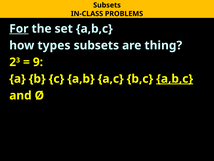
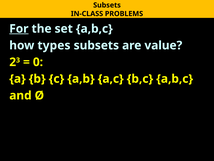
thing: thing -> value
9: 9 -> 0
a,b,c at (175, 79) underline: present -> none
